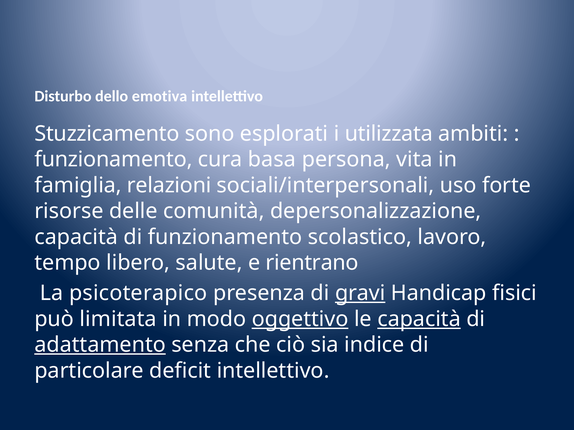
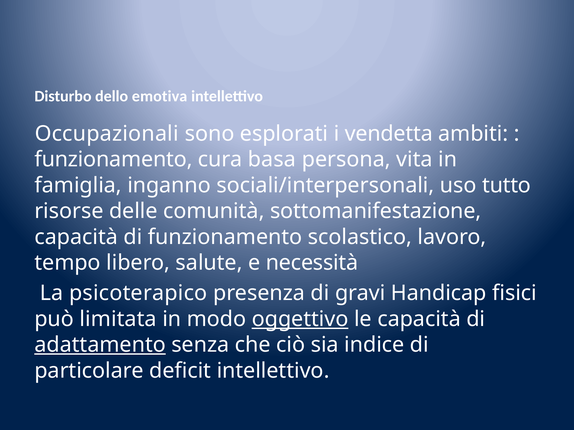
Stuzzicamento: Stuzzicamento -> Occupazionali
utilizzata: utilizzata -> vendetta
relazioni: relazioni -> inganno
forte: forte -> tutto
depersonalizzazione: depersonalizzazione -> sottomanifestazione
rientrano: rientrano -> necessità
gravi underline: present -> none
capacità at (419, 319) underline: present -> none
